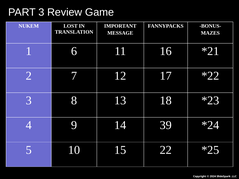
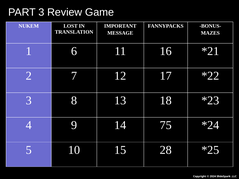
39: 39 -> 75
22: 22 -> 28
